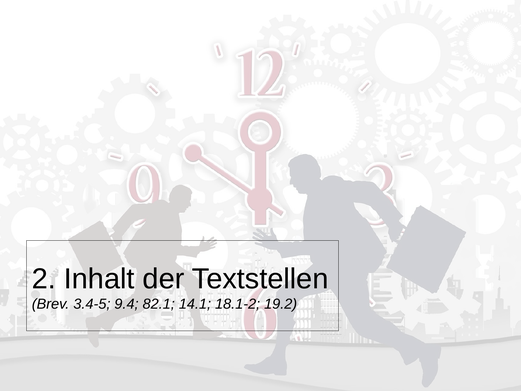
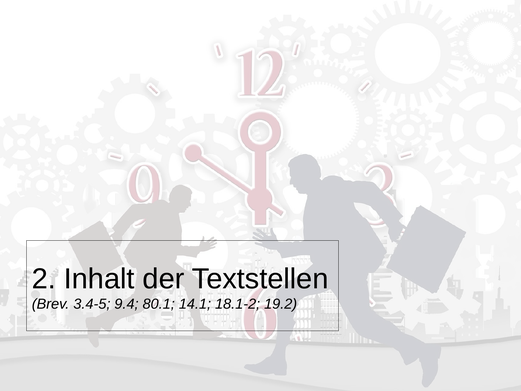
82.1: 82.1 -> 80.1
